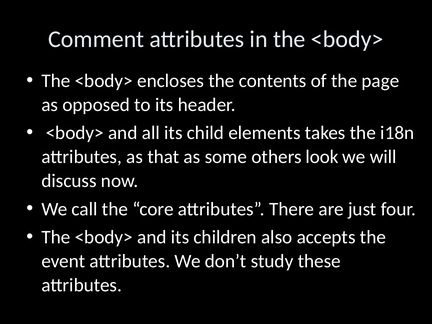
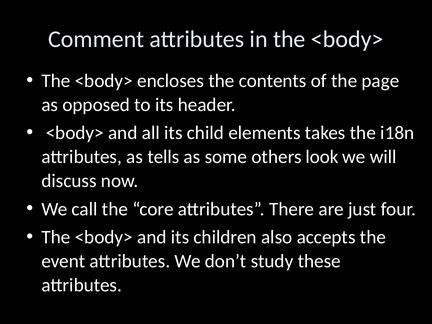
that: that -> tells
